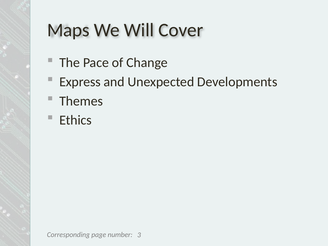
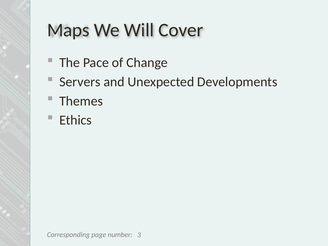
Express: Express -> Servers
